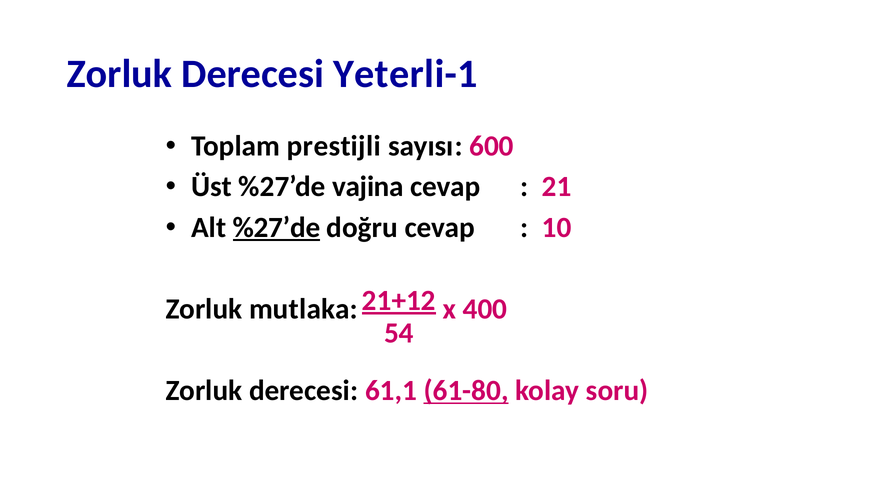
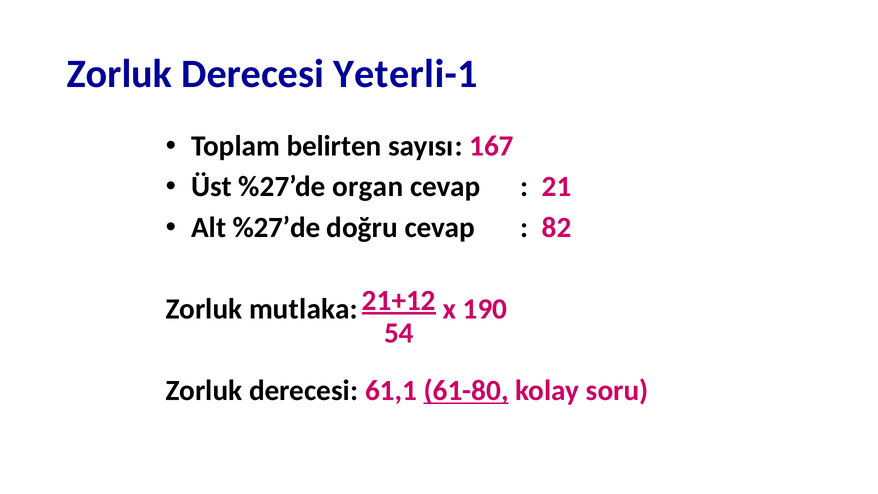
prestijli: prestijli -> belirten
600: 600 -> 167
vajina: vajina -> organ
%27’de at (277, 227) underline: present -> none
10: 10 -> 82
400: 400 -> 190
